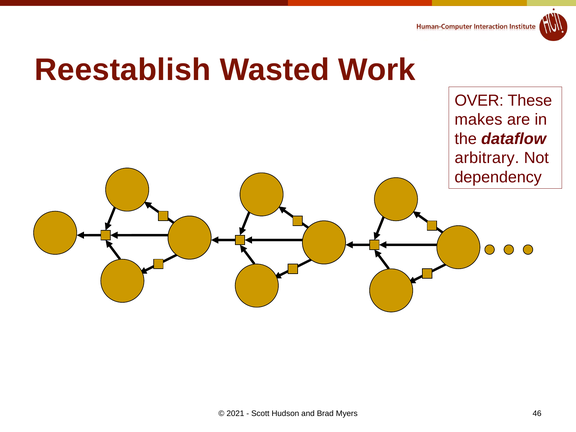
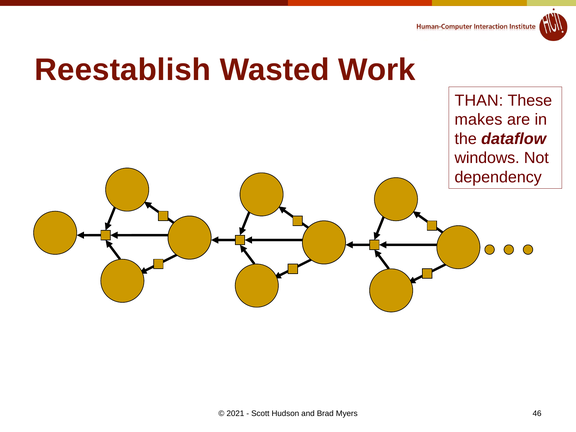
OVER: OVER -> THAN
arbitrary: arbitrary -> windows
